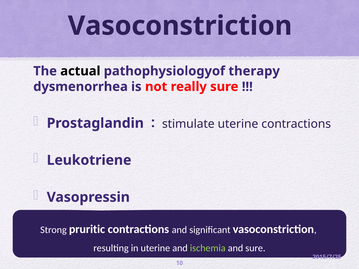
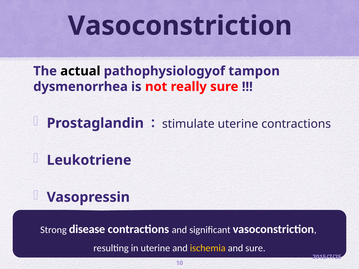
therapy: therapy -> tampon
pruritic: pruritic -> disease
ischemia colour: light green -> yellow
